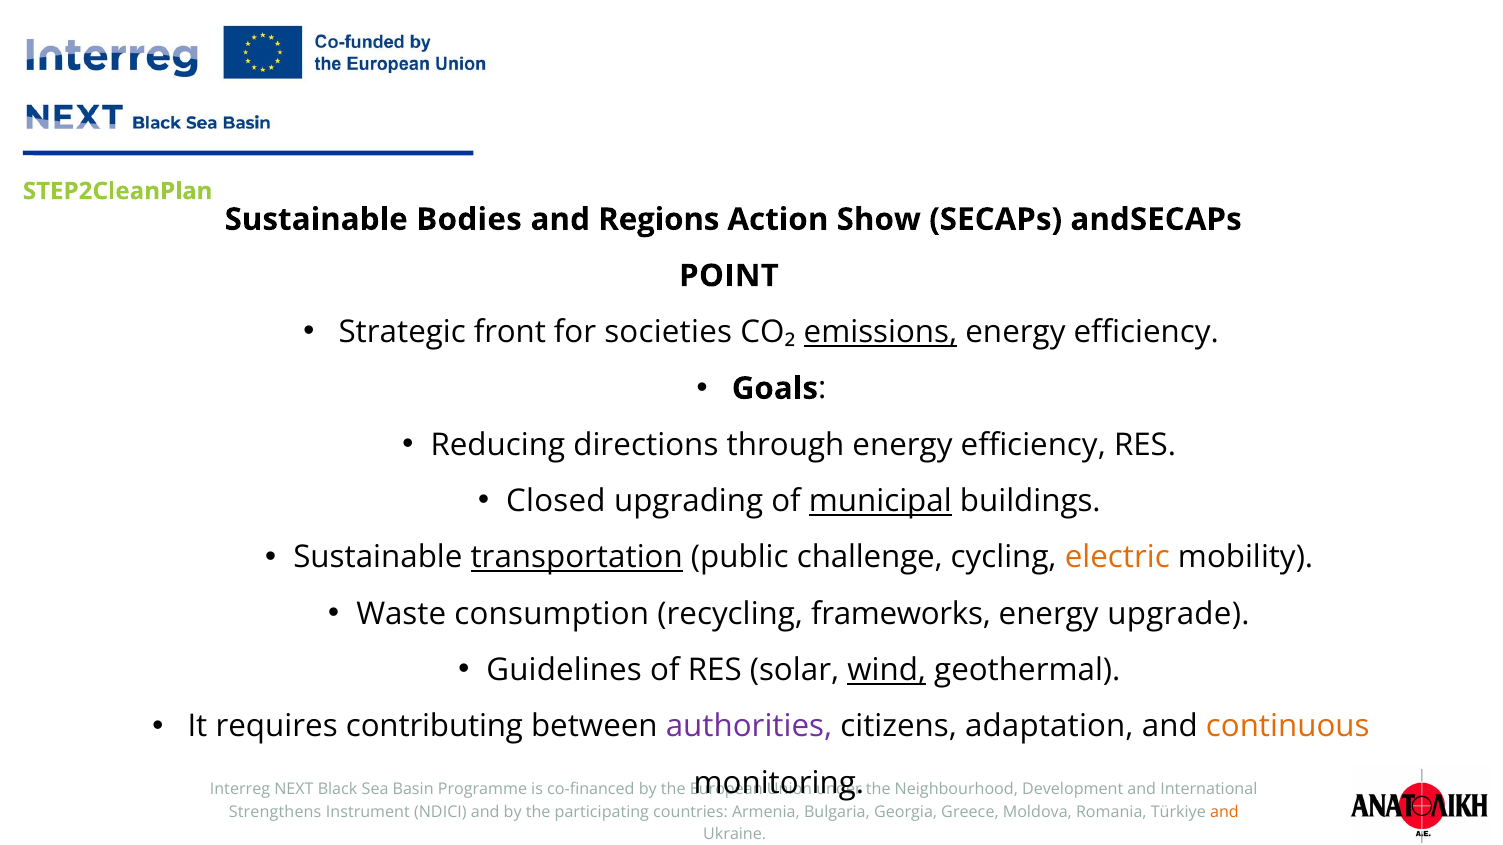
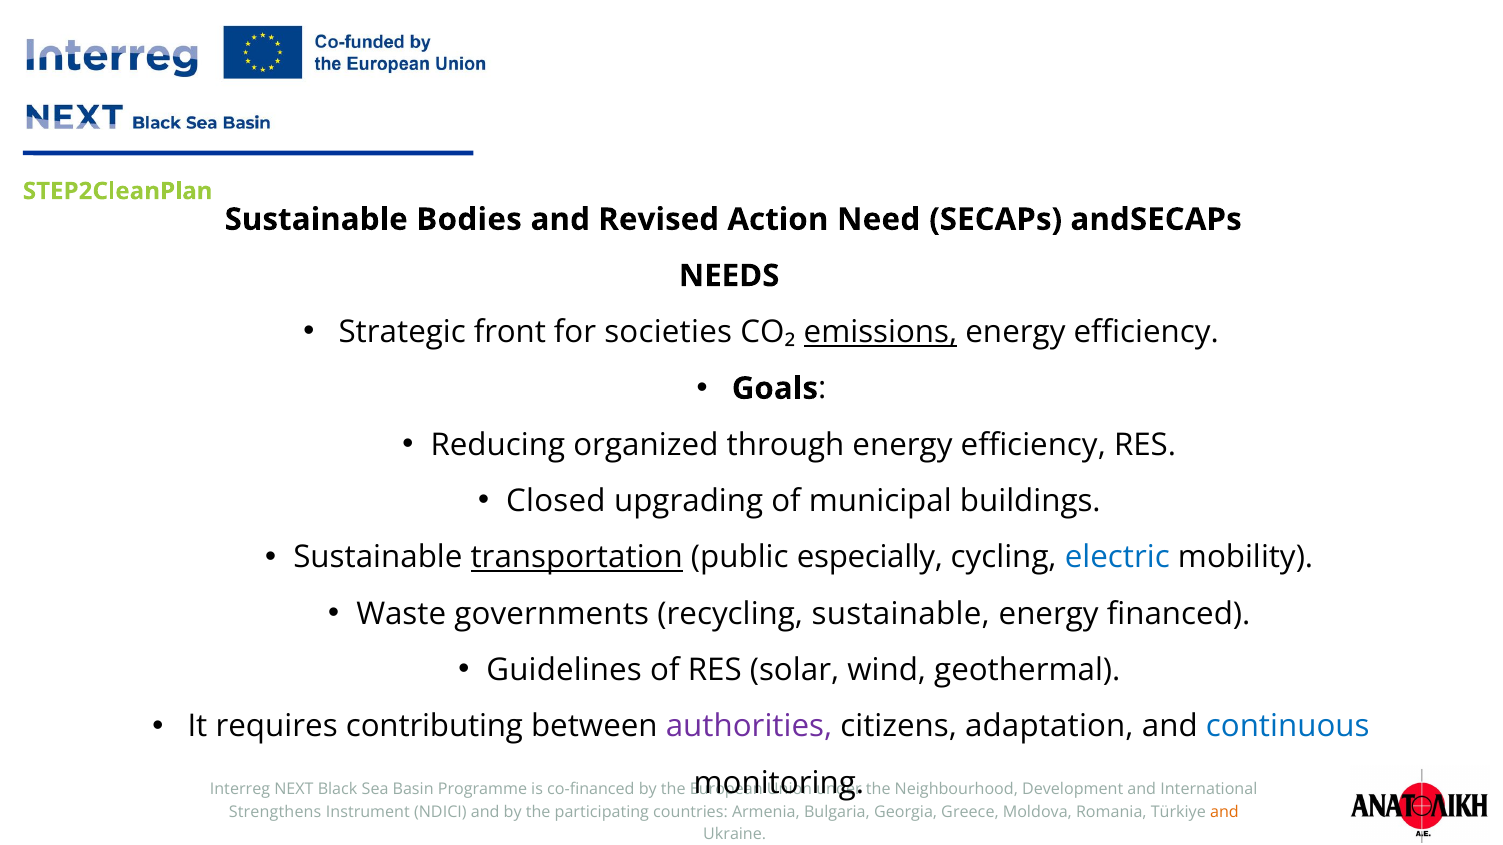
Regions: Regions -> Revised
Show: Show -> Need
POINT: POINT -> NEEDS
directions: directions -> organized
municipal underline: present -> none
challenge: challenge -> especially
electric colour: orange -> blue
consumption: consumption -> governments
recycling frameworks: frameworks -> sustainable
upgrade: upgrade -> financed
wind underline: present -> none
continuous colour: orange -> blue
